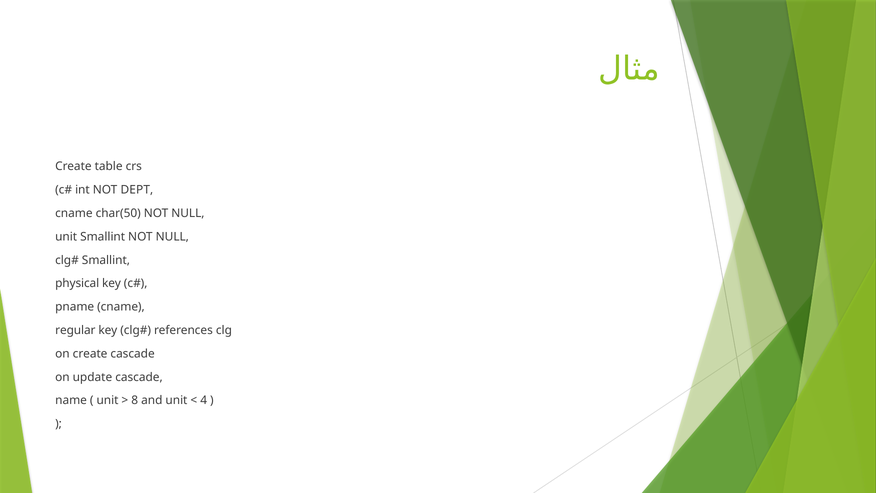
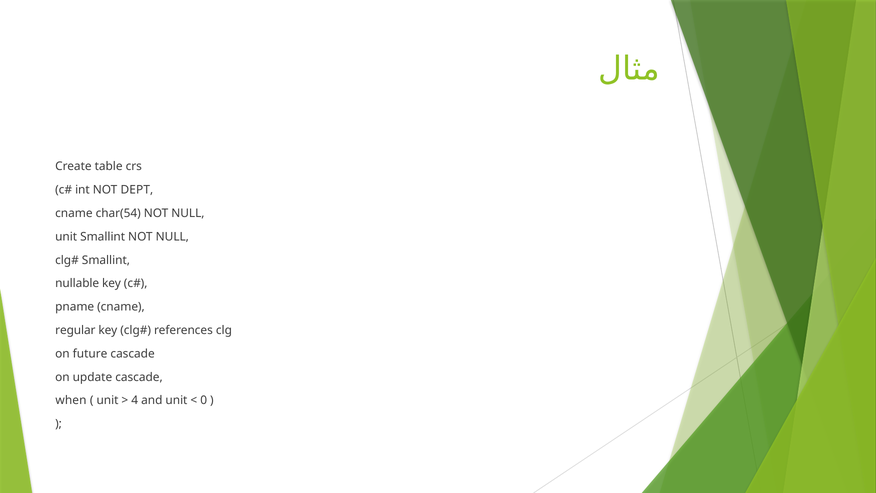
char(50: char(50 -> char(54
physical: physical -> nullable
on create: create -> future
name: name -> when
8: 8 -> 4
4: 4 -> 0
